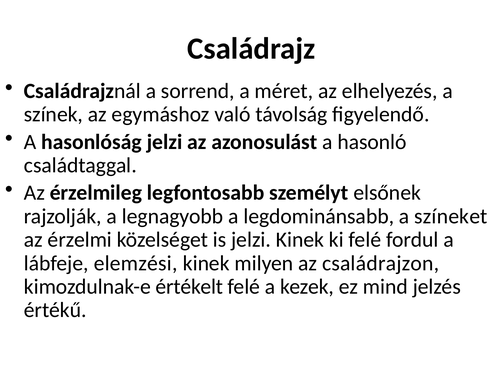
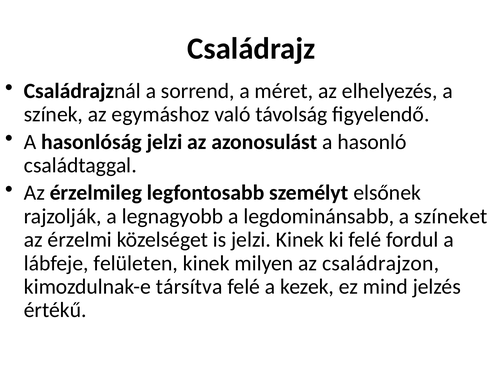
elemzési: elemzési -> felületen
értékelt: értékelt -> társítva
